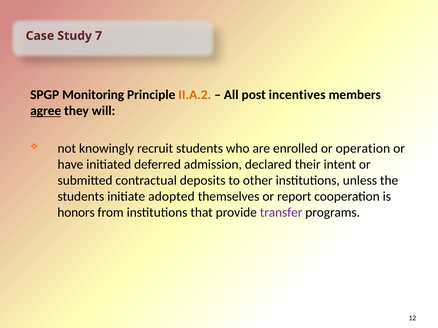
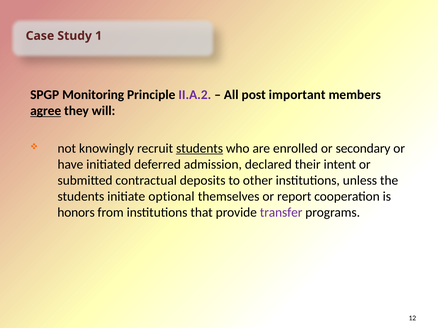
7: 7 -> 1
II.A.2 colour: orange -> purple
incentives: incentives -> important
students at (200, 149) underline: none -> present
operation: operation -> secondary
adopted: adopted -> optional
